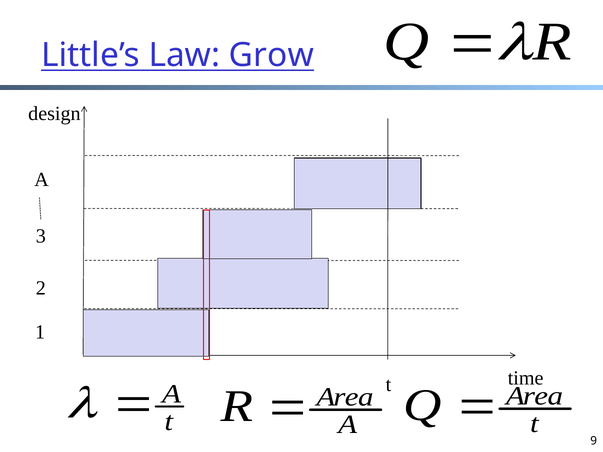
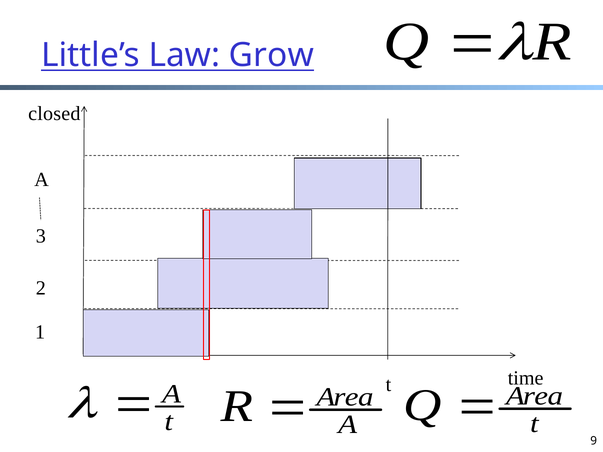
design: design -> closed
